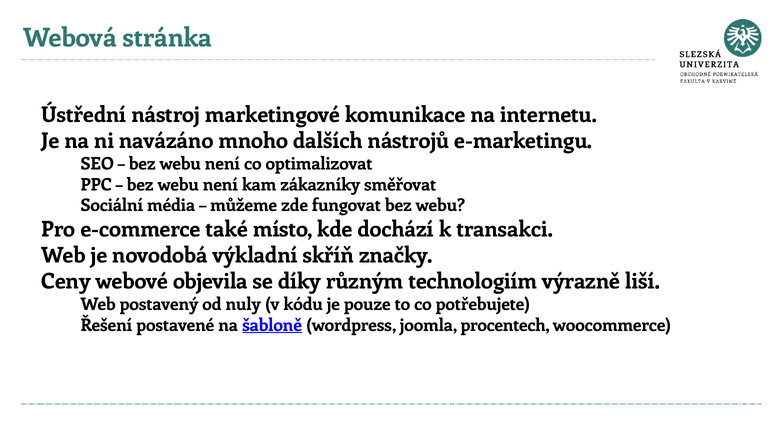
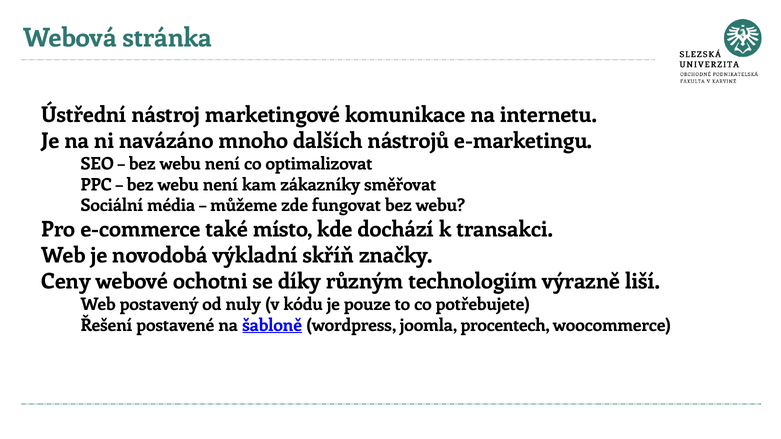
objevila: objevila -> ochotni
